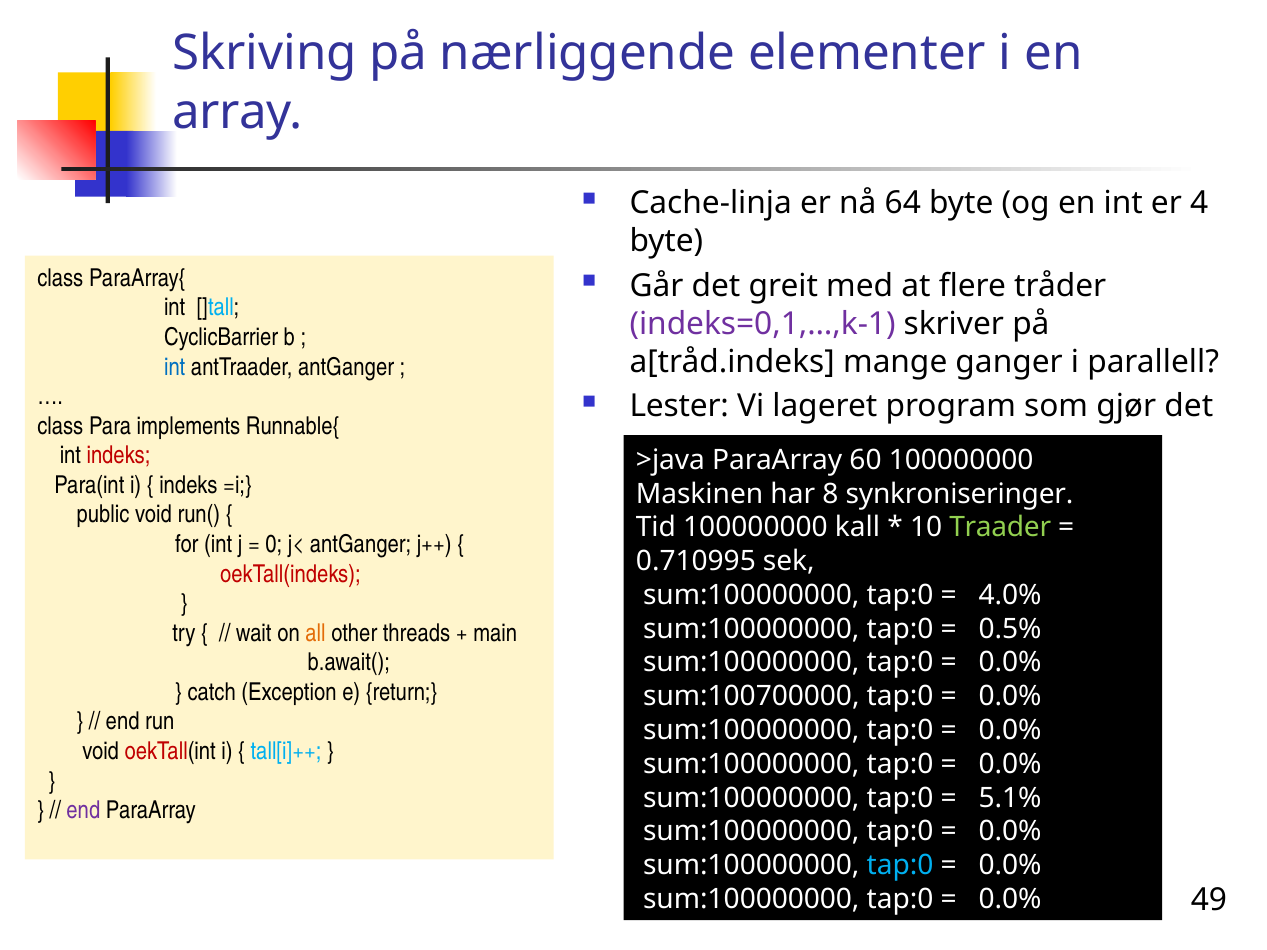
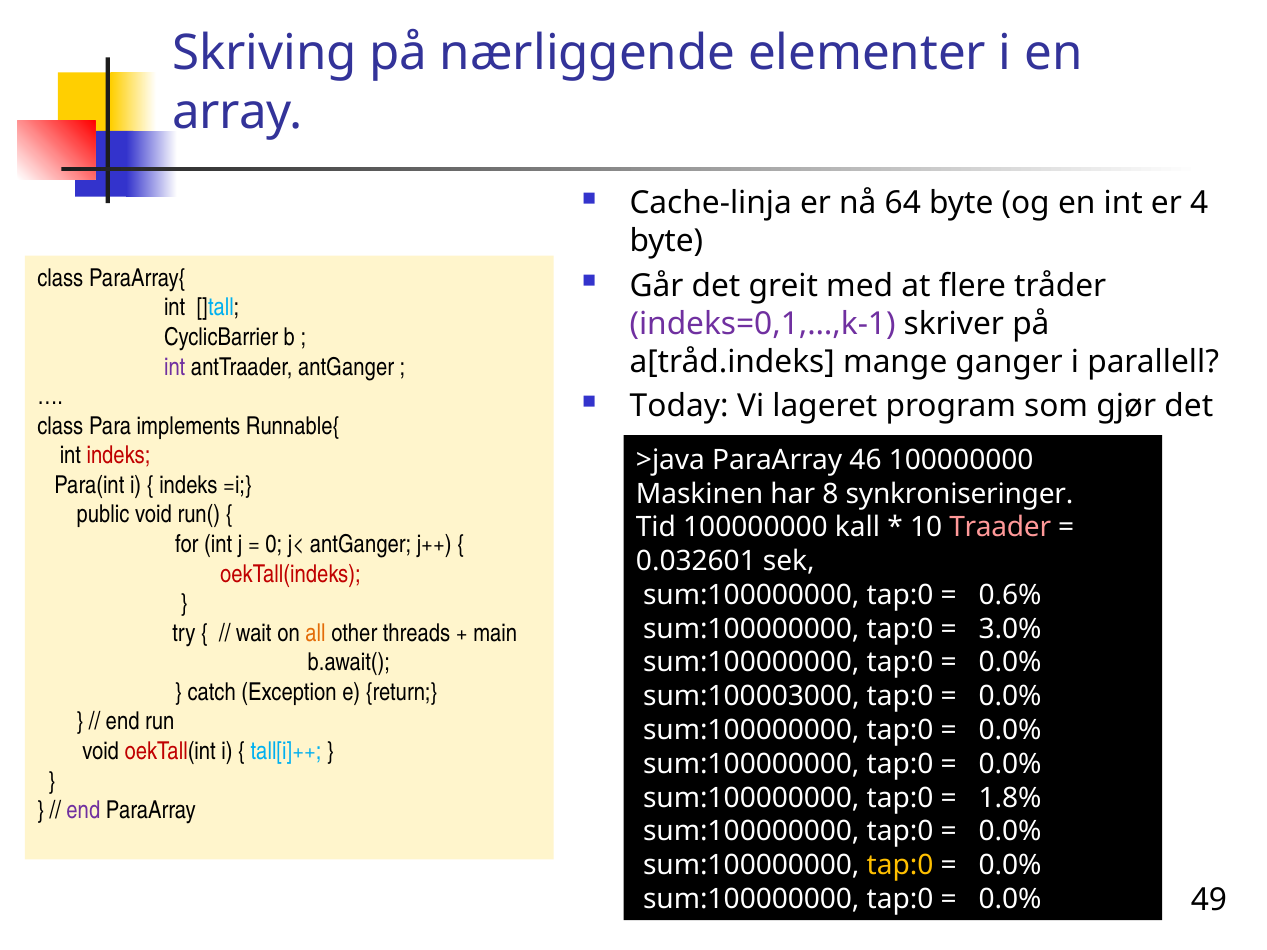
int at (175, 367) colour: blue -> purple
Lester: Lester -> Today
60: 60 -> 46
Traader colour: light green -> pink
0.710995: 0.710995 -> 0.032601
4.0%: 4.0% -> 0.6%
0.5%: 0.5% -> 3.0%
sum:100700000: sum:100700000 -> sum:100003000
5.1%: 5.1% -> 1.8%
tap:0 at (900, 865) colour: light blue -> yellow
